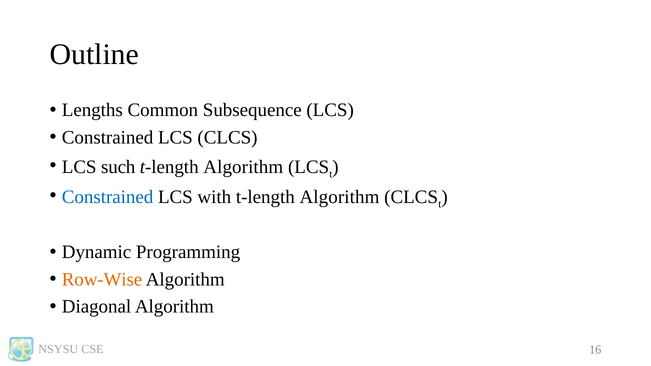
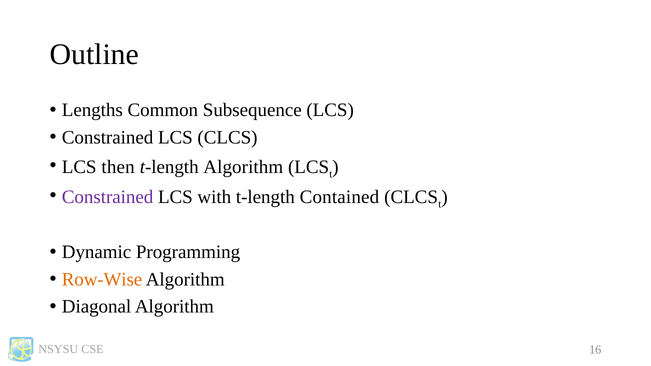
such: such -> then
Constrained at (108, 197) colour: blue -> purple
with t-length Algorithm: Algorithm -> Contained
